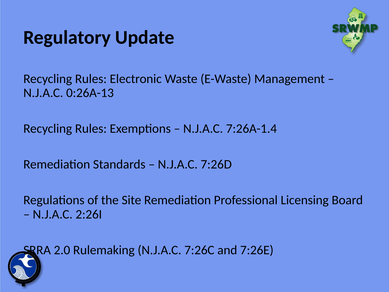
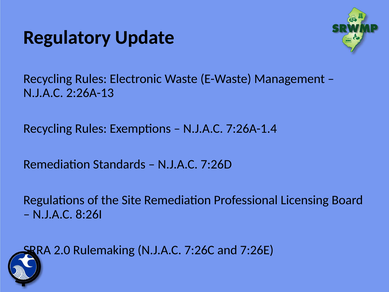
0:26A-13: 0:26A-13 -> 2:26A-13
2:26I: 2:26I -> 8:26I
